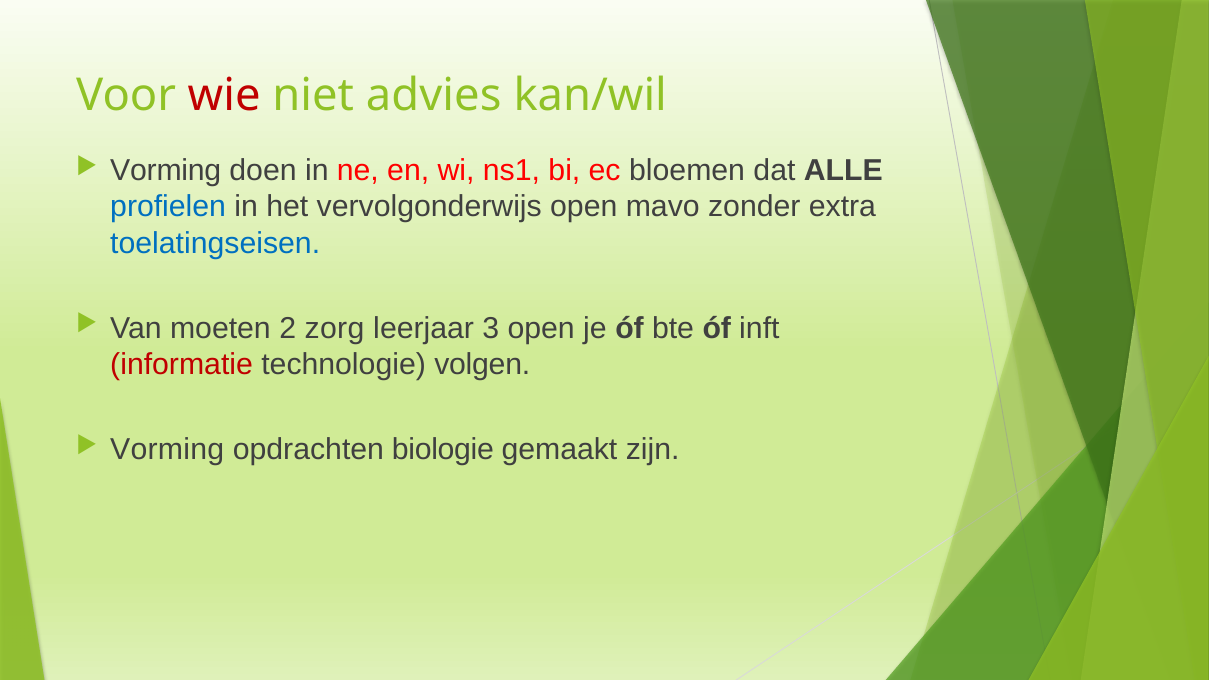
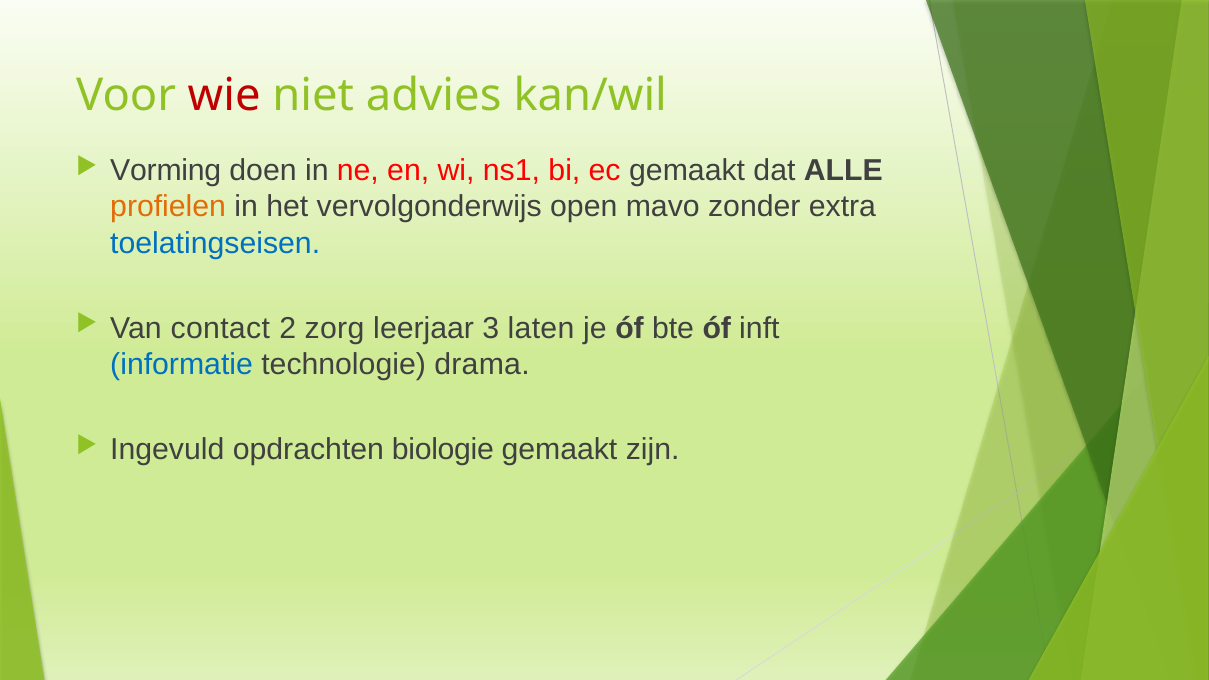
ec bloemen: bloemen -> gemaakt
profielen colour: blue -> orange
moeten: moeten -> contact
3 open: open -> laten
informatie colour: red -> blue
volgen: volgen -> drama
Vorming at (167, 450): Vorming -> Ingevuld
